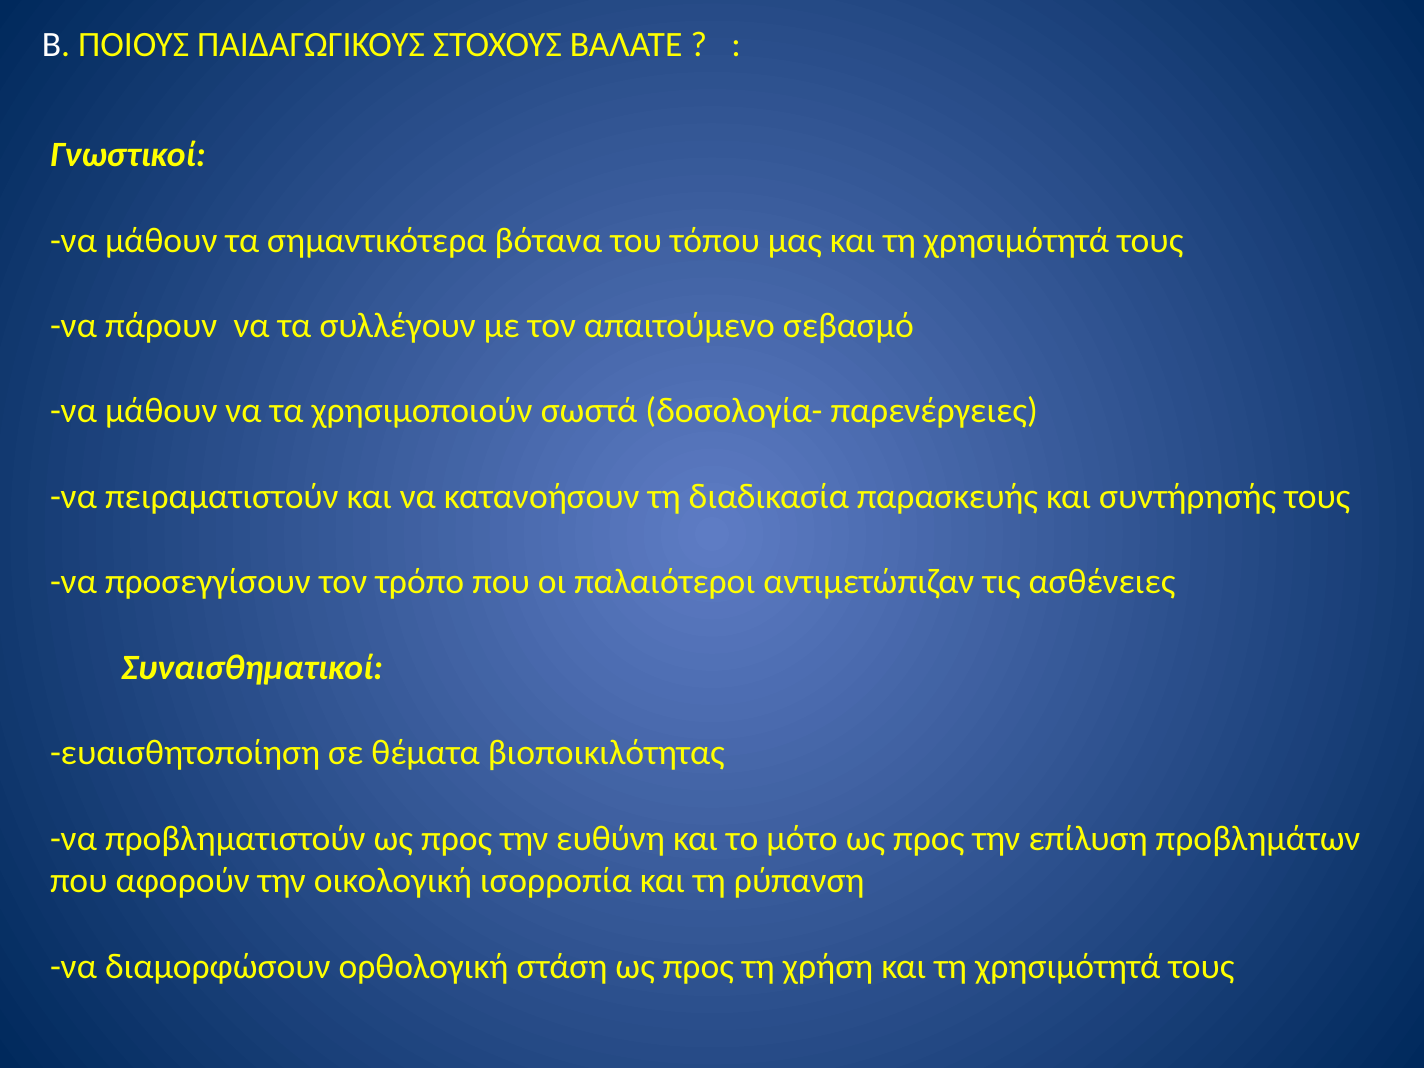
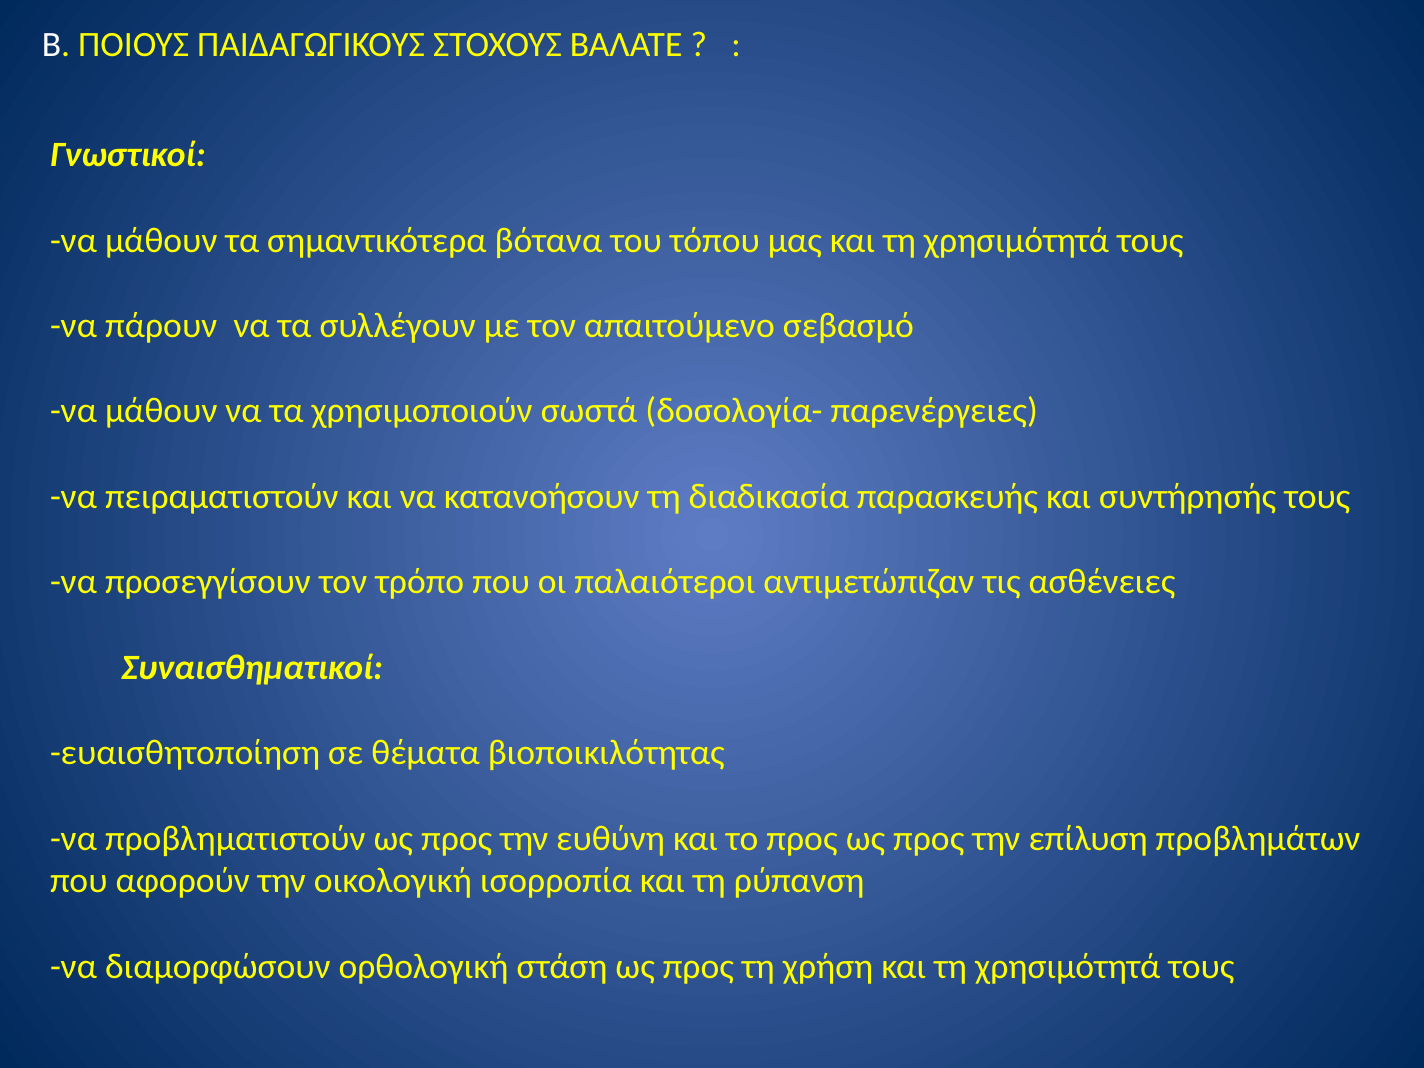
το μότο: μότο -> προς
